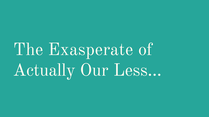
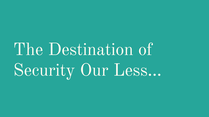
Exasperate: Exasperate -> Destination
Actually: Actually -> Security
